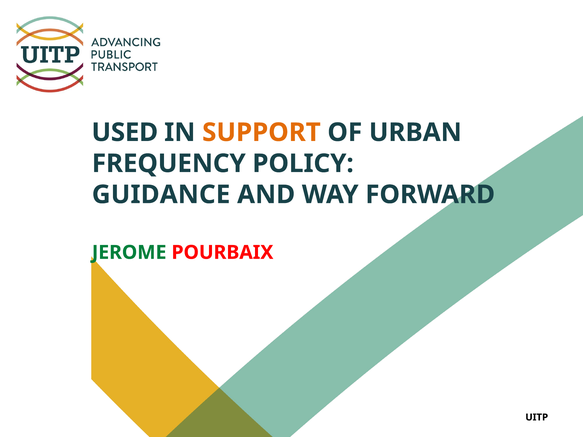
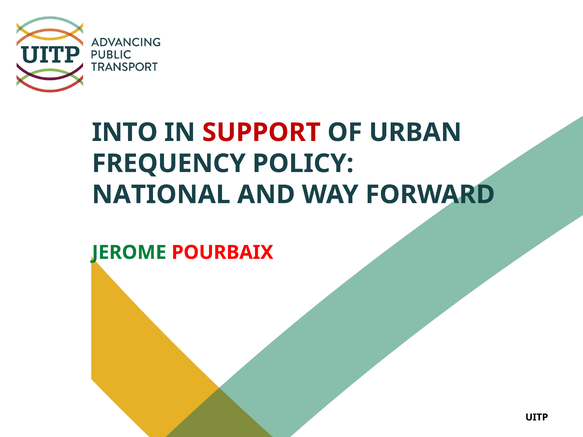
USED: USED -> INTO
SUPPORT colour: orange -> red
GUIDANCE: GUIDANCE -> NATIONAL
